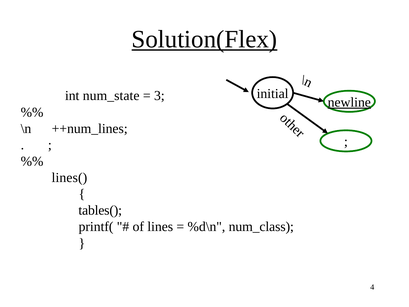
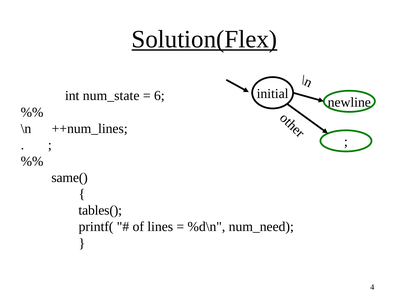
3: 3 -> 6
newline underline: present -> none
lines(: lines( -> same(
num_class: num_class -> num_need
